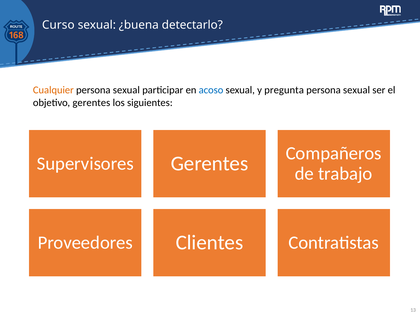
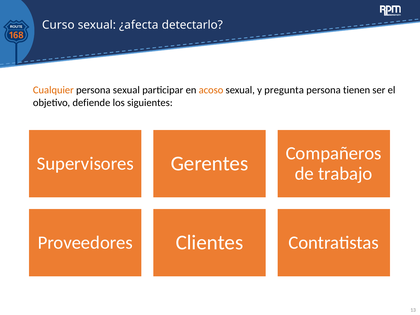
¿buena: ¿buena -> ¿afecta
acoso colour: blue -> orange
sexual at (357, 90): sexual -> tienen
objetivo gerentes: gerentes -> defiende
